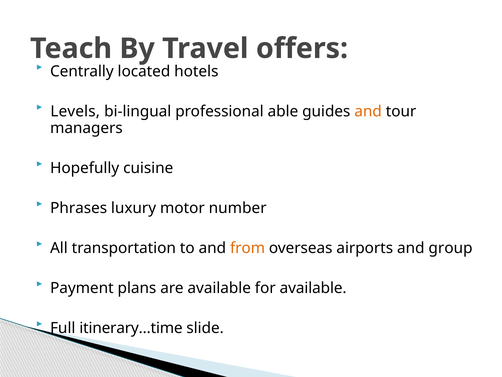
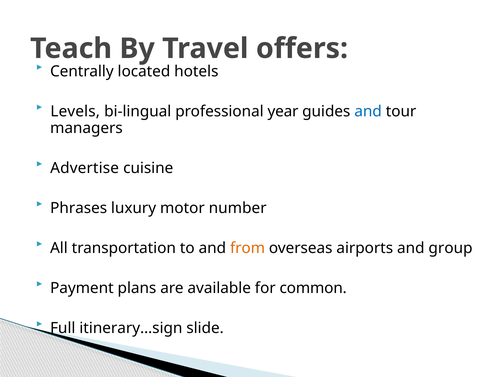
able: able -> year
and at (368, 111) colour: orange -> blue
Hopefully: Hopefully -> Advertise
for available: available -> common
itinerary…time: itinerary…time -> itinerary…sign
